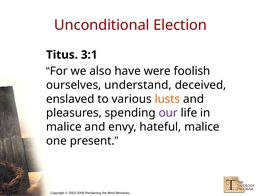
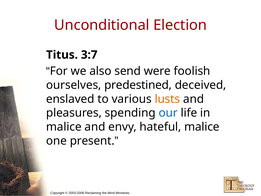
3:1: 3:1 -> 3:7
have: have -> send
understand: understand -> predestined
our colour: purple -> blue
